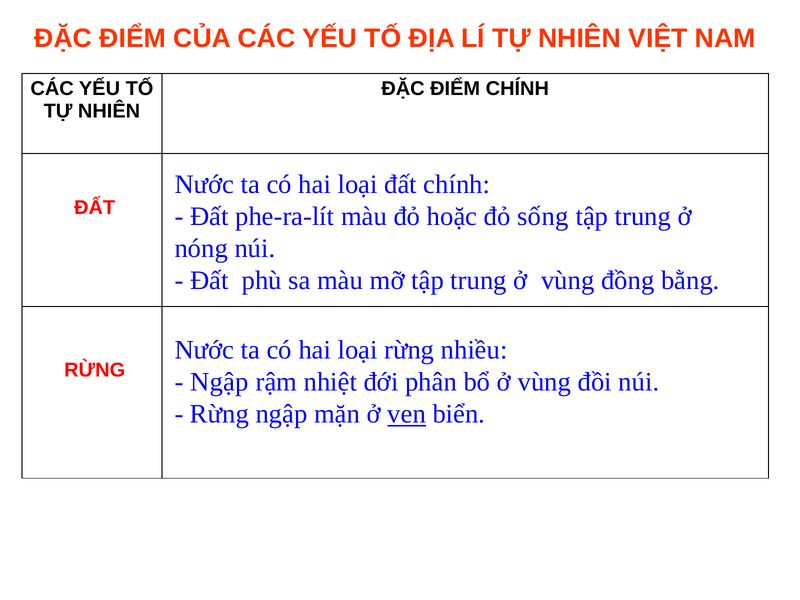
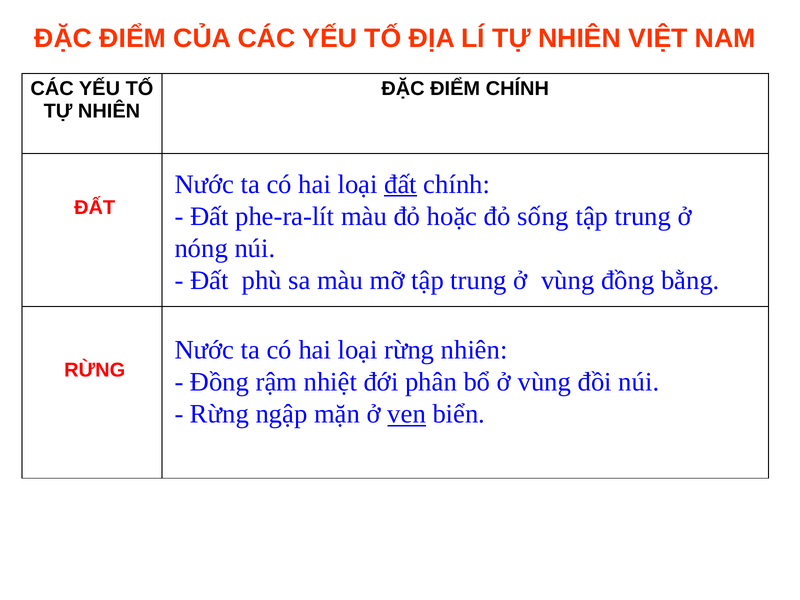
đất at (401, 184) underline: none -> present
rừng nhiều: nhiều -> nhiên
Ngập at (219, 382): Ngập -> Đồng
